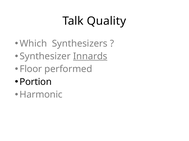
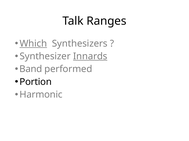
Quality: Quality -> Ranges
Which underline: none -> present
Floor: Floor -> Band
